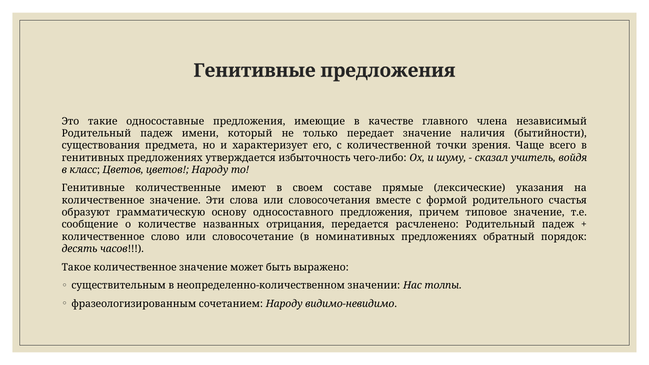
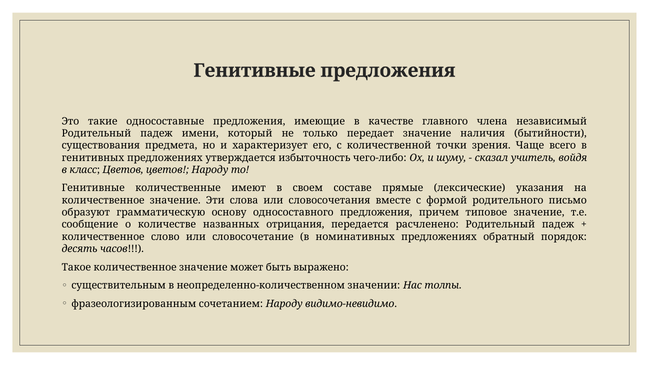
счастья: счастья -> письмо
